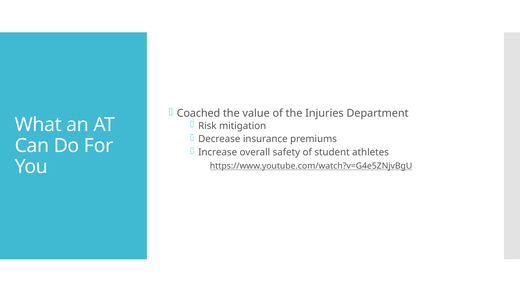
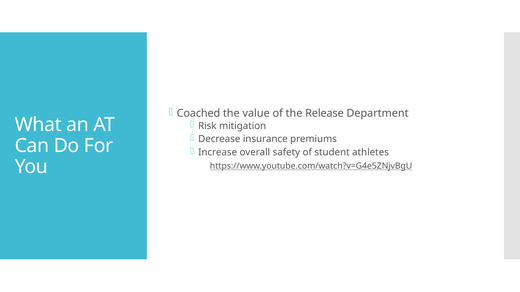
Injuries: Injuries -> Release
